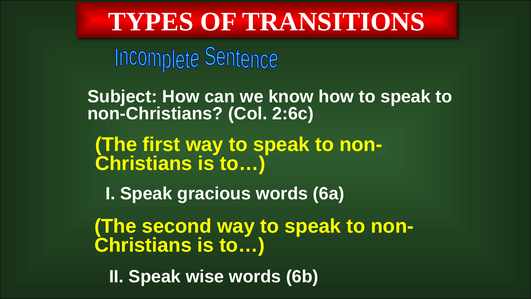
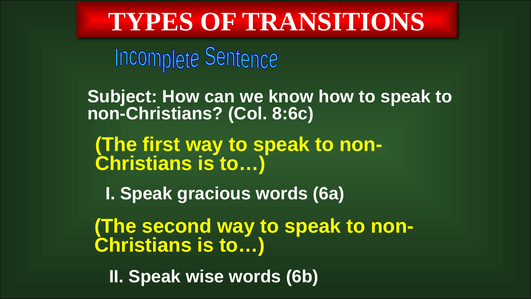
2:6c: 2:6c -> 8:6c
